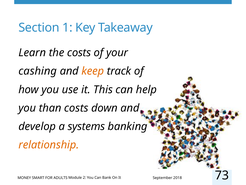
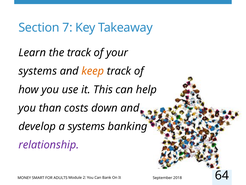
1: 1 -> 7
the costs: costs -> track
cashing at (38, 71): cashing -> systems
relationship colour: orange -> purple
73: 73 -> 64
